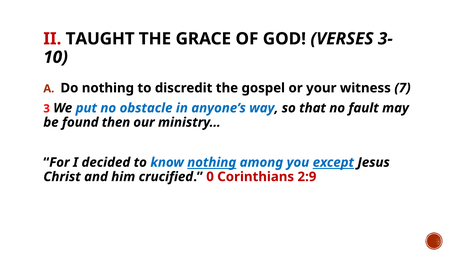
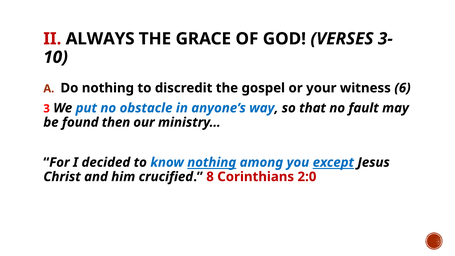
TAUGHT: TAUGHT -> ALWAYS
7: 7 -> 6
0: 0 -> 8
2:9: 2:9 -> 2:0
